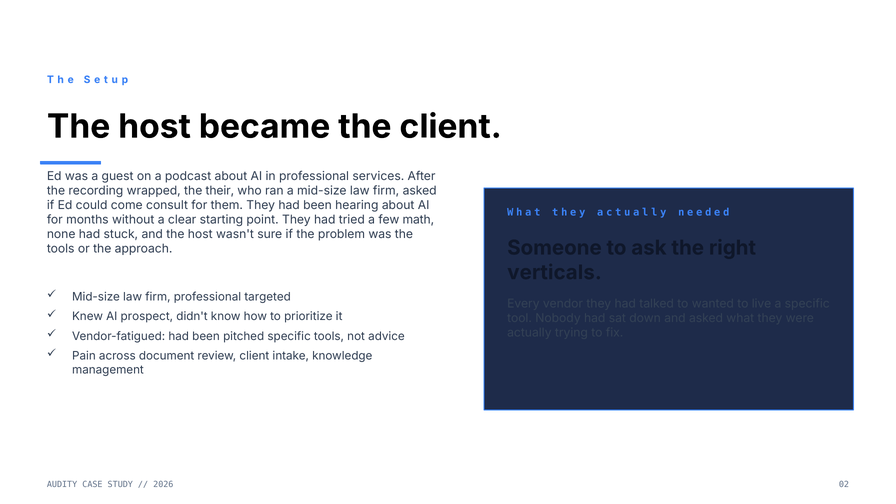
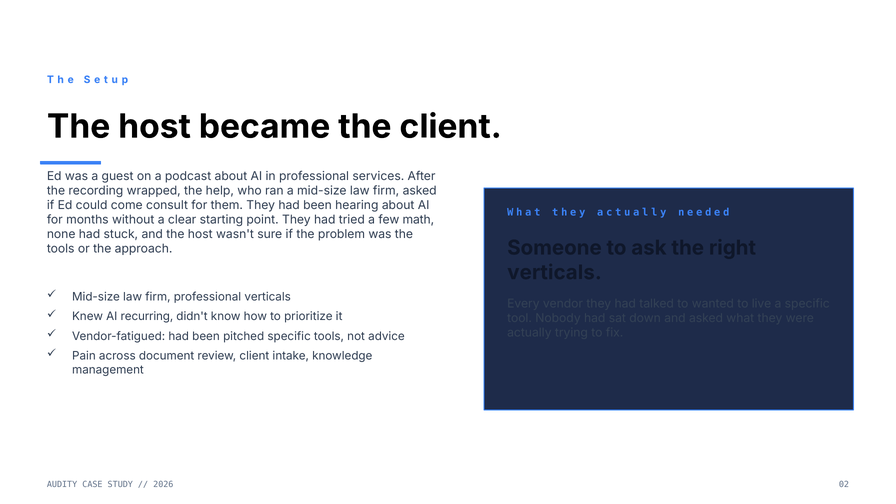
their: their -> help
professional targeted: targeted -> verticals
prospect: prospect -> recurring
